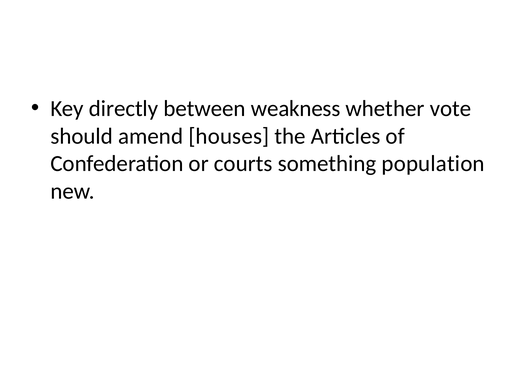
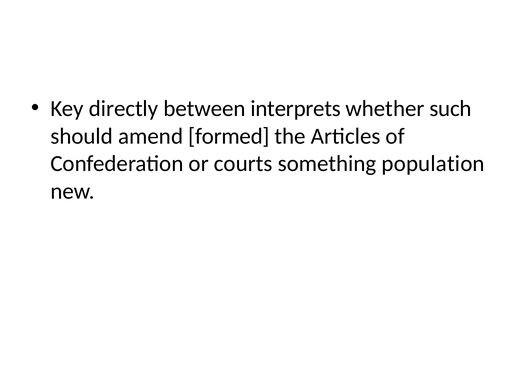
weakness: weakness -> interprets
vote: vote -> such
houses: houses -> formed
